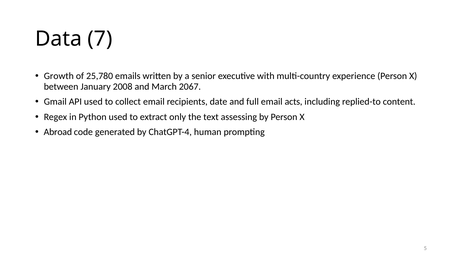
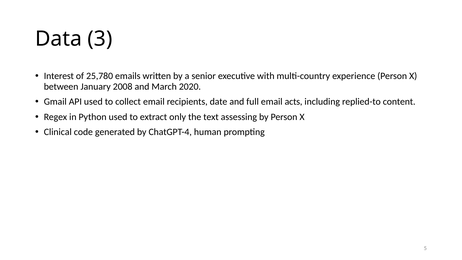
7: 7 -> 3
Growth: Growth -> Interest
2067: 2067 -> 2020
Abroad: Abroad -> Clinical
